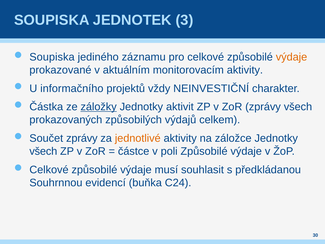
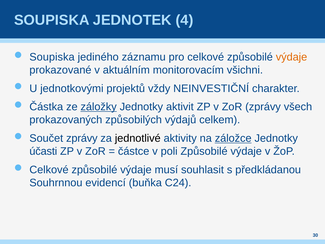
3: 3 -> 4
monitorovacím aktivity: aktivity -> všichni
informačního: informačního -> jednotkovými
jednotlivé colour: orange -> black
záložce underline: none -> present
všech at (43, 151): všech -> účasti
